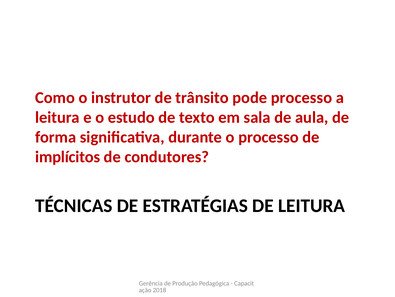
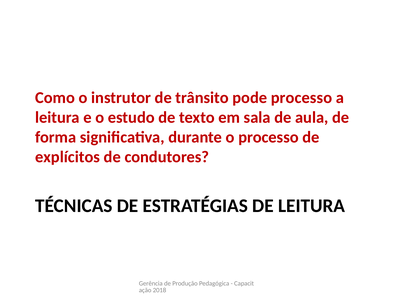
implícitos: implícitos -> explícitos
